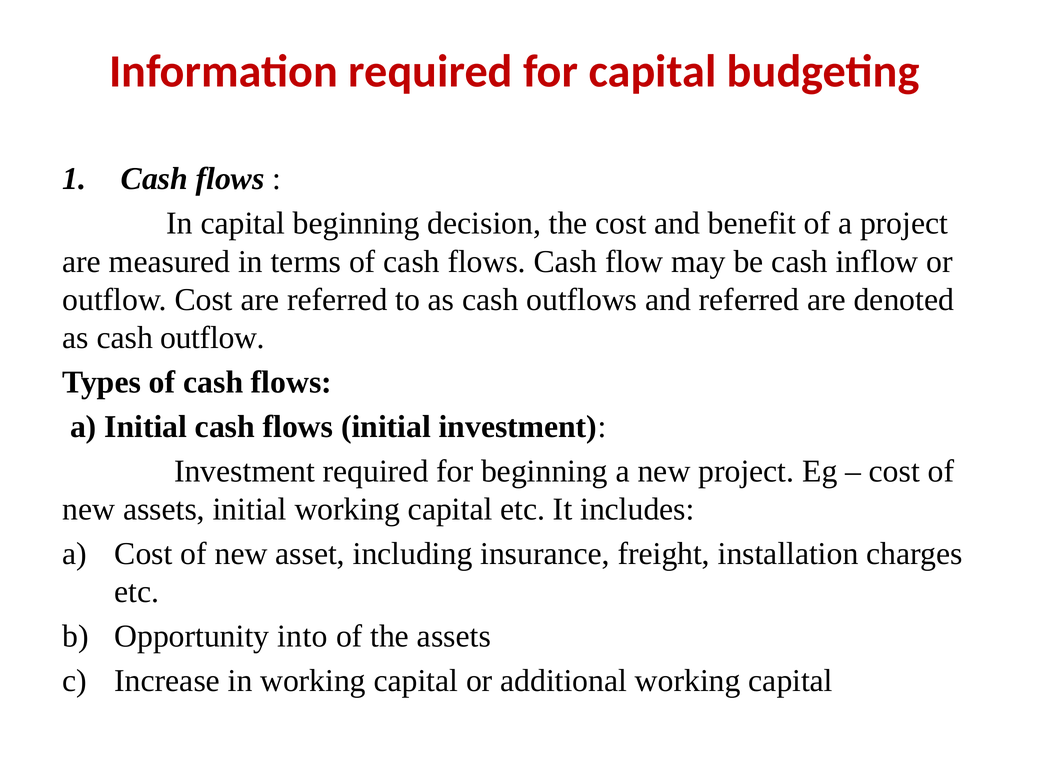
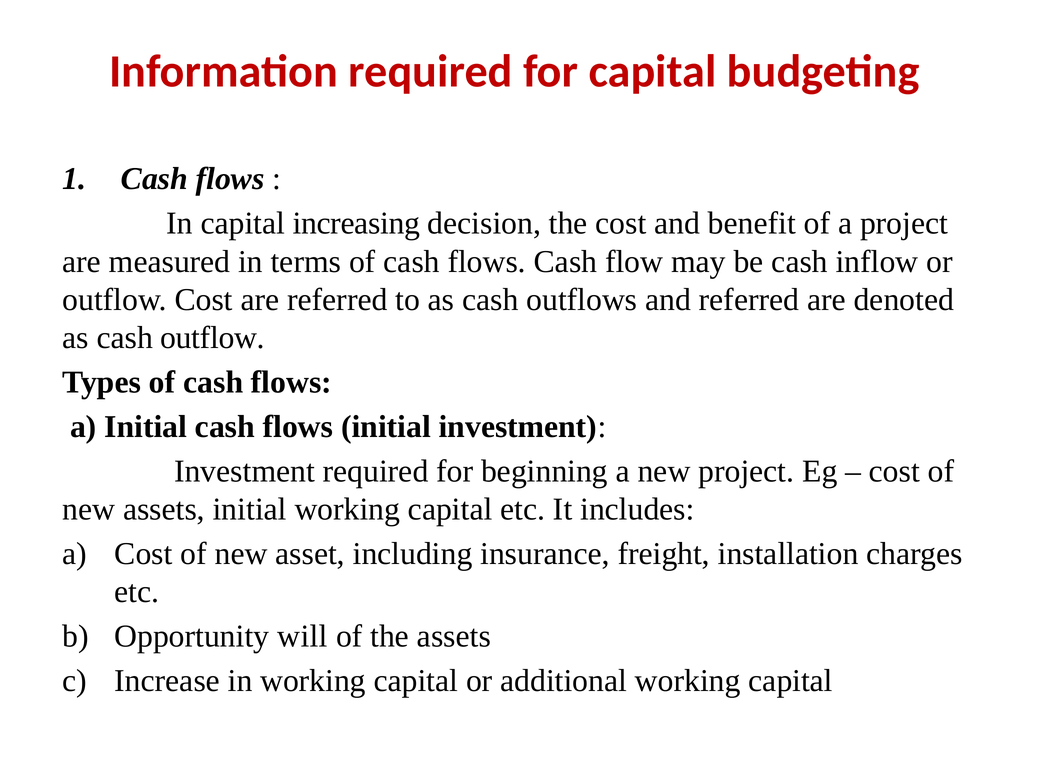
capital beginning: beginning -> increasing
into: into -> will
